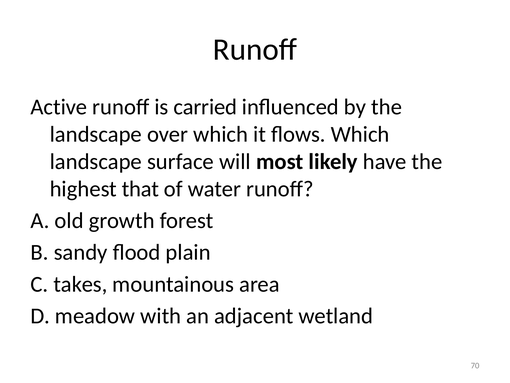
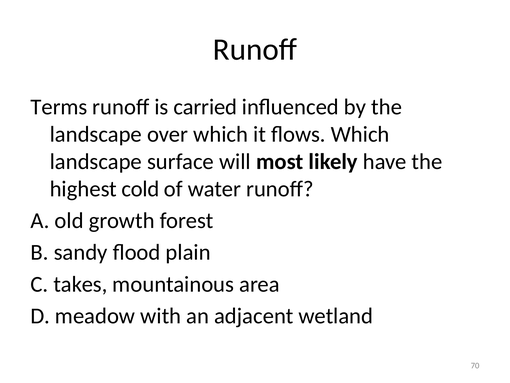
Active: Active -> Terms
that: that -> cold
